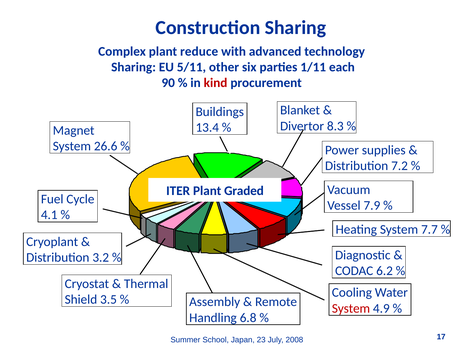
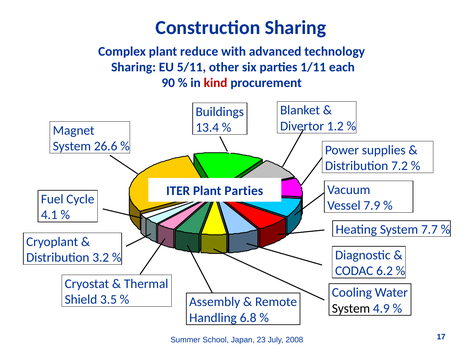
8.3: 8.3 -> 1.2
Plant Graded: Graded -> Parties
System at (351, 308) colour: red -> black
